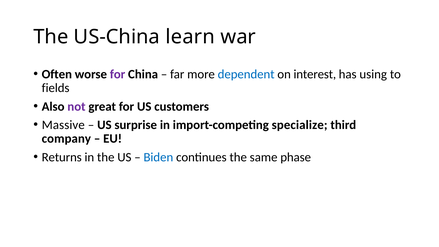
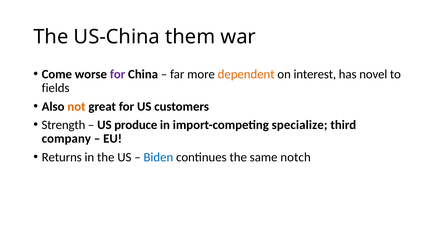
learn: learn -> them
Often: Often -> Come
dependent colour: blue -> orange
using: using -> novel
not colour: purple -> orange
Massive: Massive -> Strength
surprise: surprise -> produce
phase: phase -> notch
